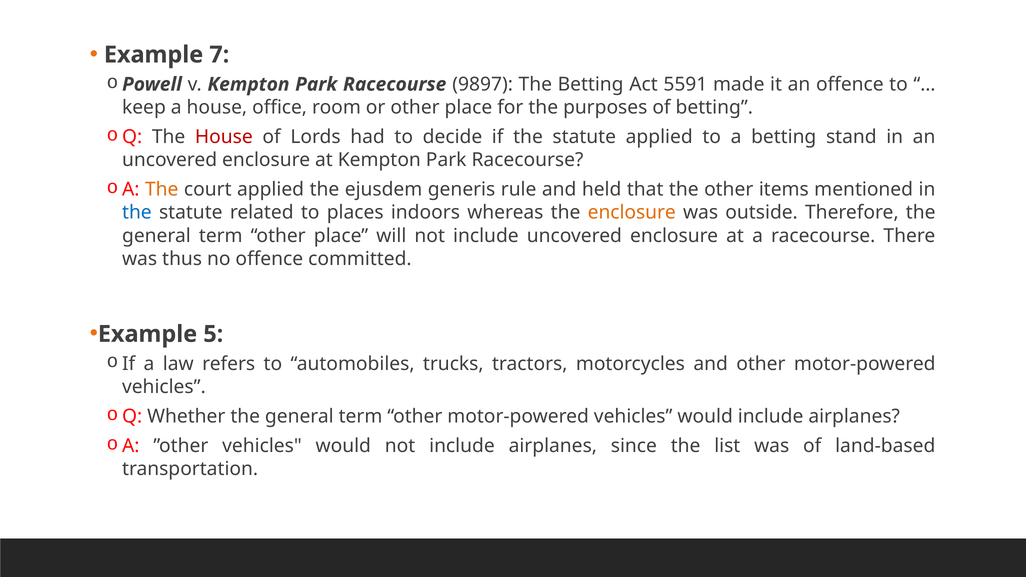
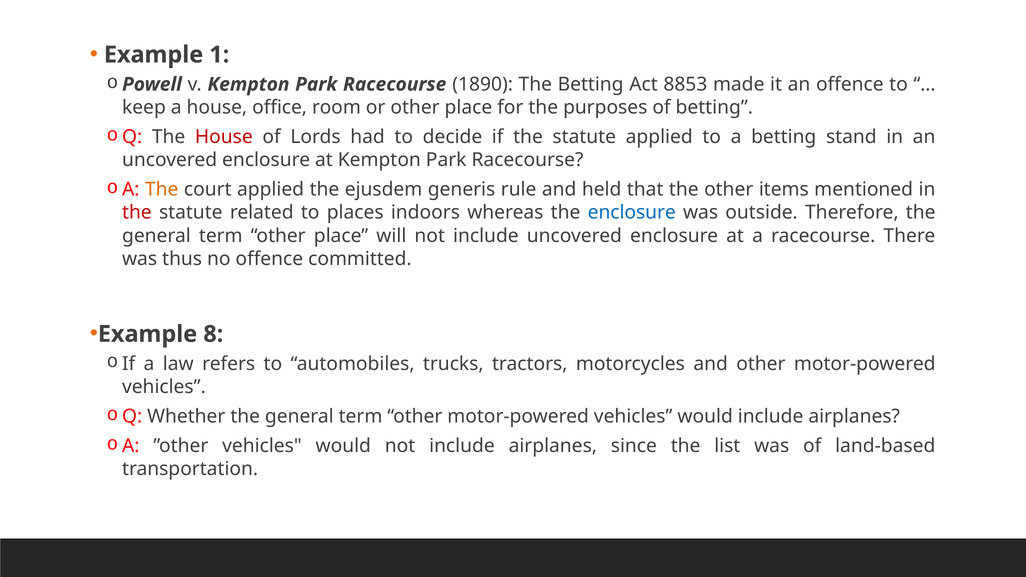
7: 7 -> 1
9897: 9897 -> 1890
5591: 5591 -> 8853
the at (137, 213) colour: blue -> red
enclosure at (632, 213) colour: orange -> blue
5: 5 -> 8
